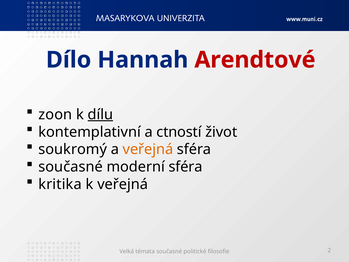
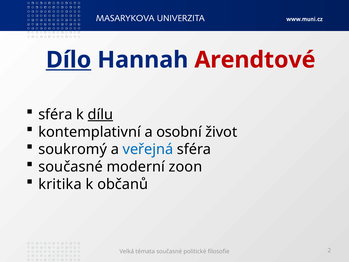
Dílo underline: none -> present
zoon at (55, 114): zoon -> sféra
ctností: ctností -> osobní
veřejná at (148, 149) colour: orange -> blue
moderní sféra: sféra -> zoon
k veřejná: veřejná -> občanů
